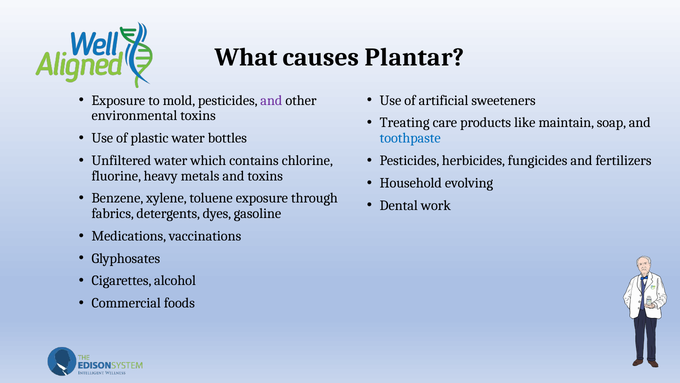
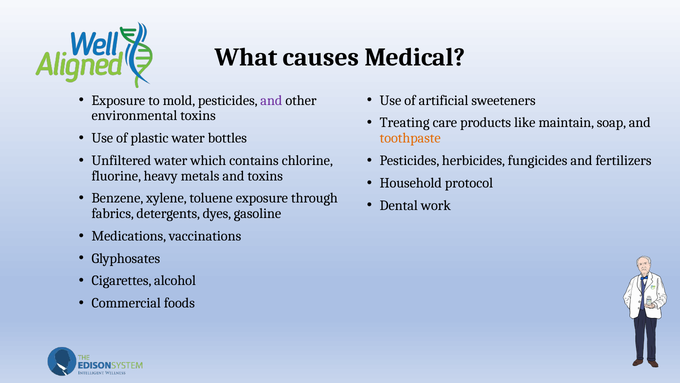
Plantar: Plantar -> Medical
toothpaste colour: blue -> orange
evolving: evolving -> protocol
